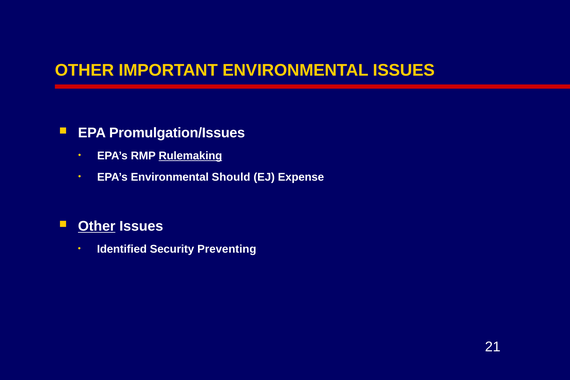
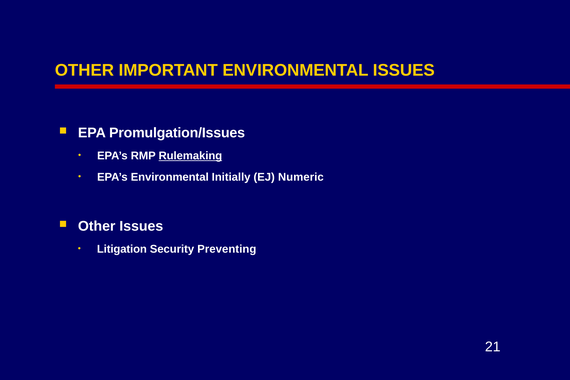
Should: Should -> Initially
Expense: Expense -> Numeric
Other at (97, 226) underline: present -> none
Identified: Identified -> Litigation
